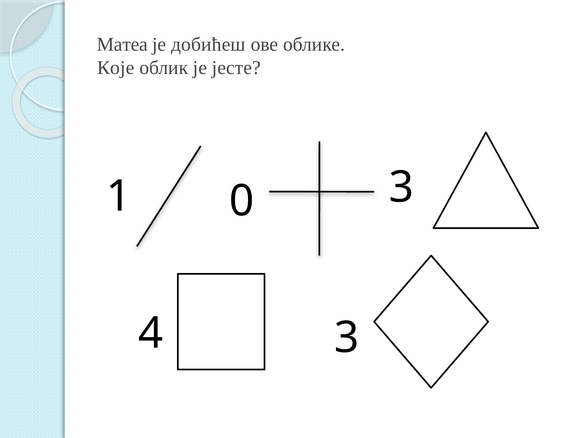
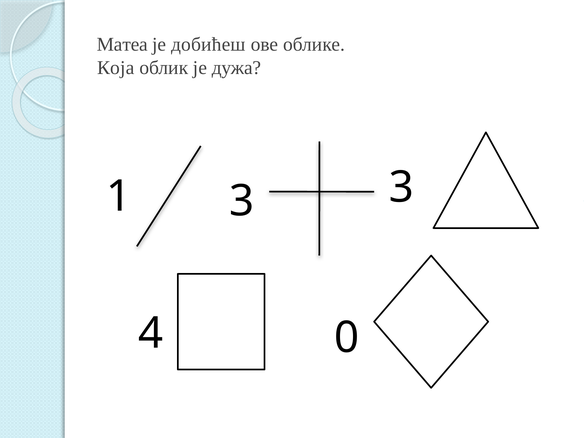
Које: Које -> Која
јесте: јесте -> дужа
1 0: 0 -> 3
4 3: 3 -> 0
